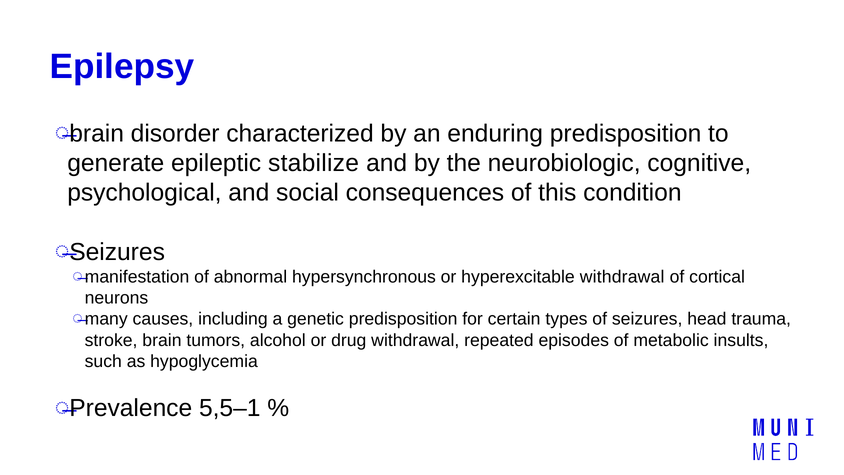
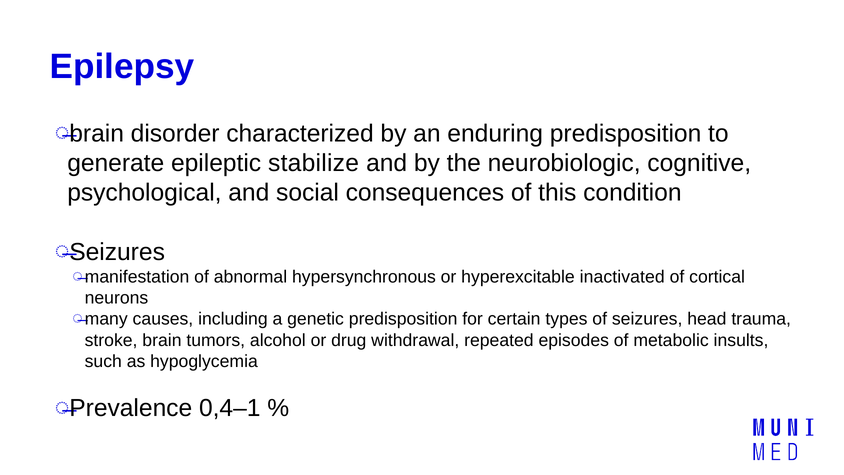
hyperexcitable withdrawal: withdrawal -> inactivated
5,5–1: 5,5–1 -> 0,4–1
